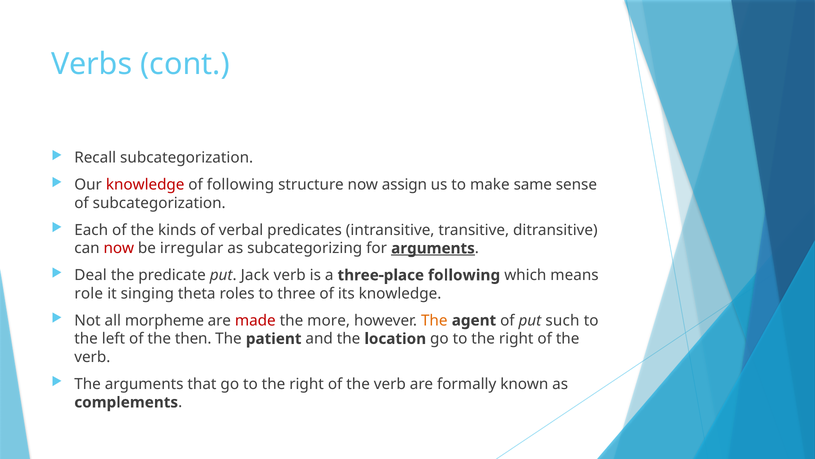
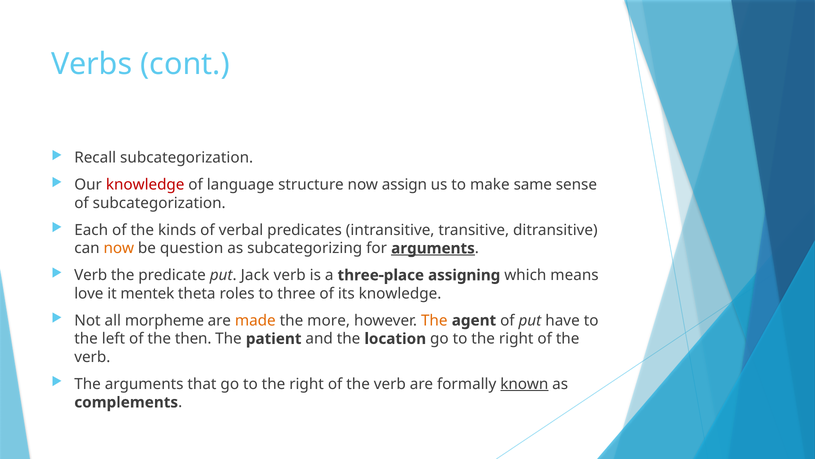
of following: following -> language
now at (119, 248) colour: red -> orange
irregular: irregular -> question
Deal at (91, 275): Deal -> Verb
three-place following: following -> assigning
role: role -> love
singing: singing -> mentek
made colour: red -> orange
such: such -> have
known underline: none -> present
